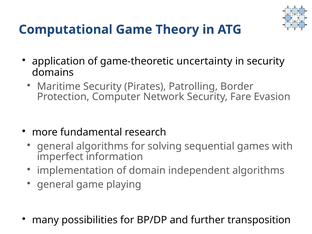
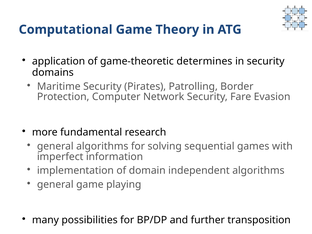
uncertainty: uncertainty -> determines
